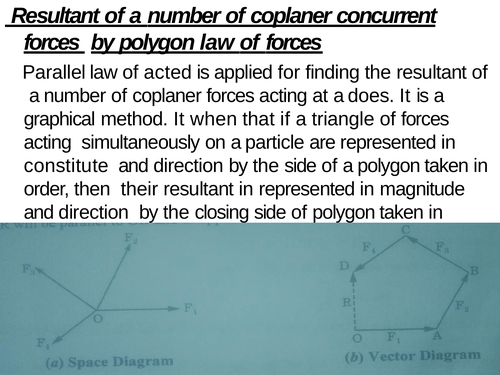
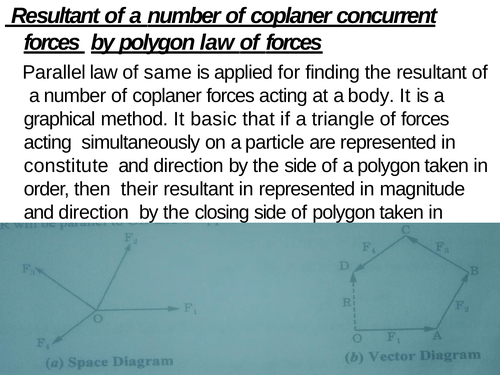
acted: acted -> same
does: does -> body
when: when -> basic
